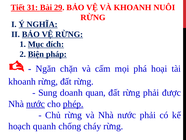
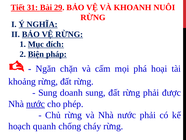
khoanh at (22, 81): khoanh -> khoảng
doanh quan: quan -> sung
phép underline: present -> none
